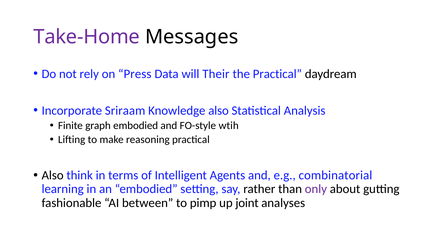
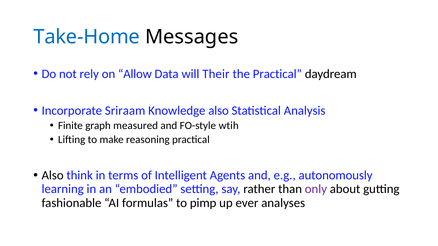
Take-Home colour: purple -> blue
Press: Press -> Allow
graph embodied: embodied -> measured
combinatorial: combinatorial -> autonomously
between: between -> formulas
joint: joint -> ever
